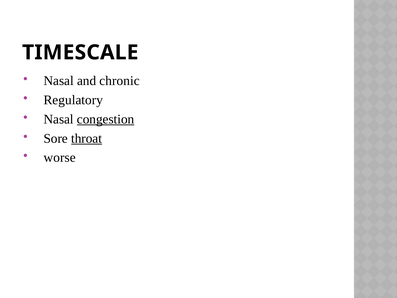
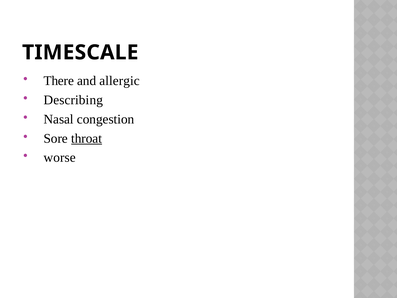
Nasal at (59, 81): Nasal -> There
chronic: chronic -> allergic
Regulatory: Regulatory -> Describing
congestion underline: present -> none
